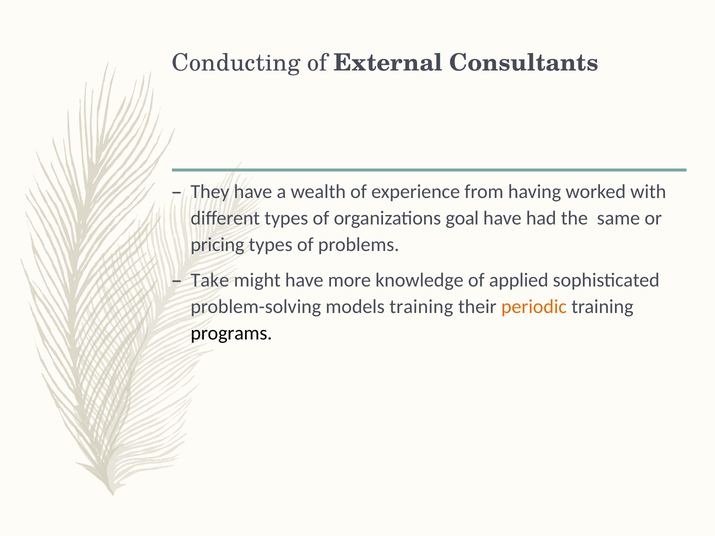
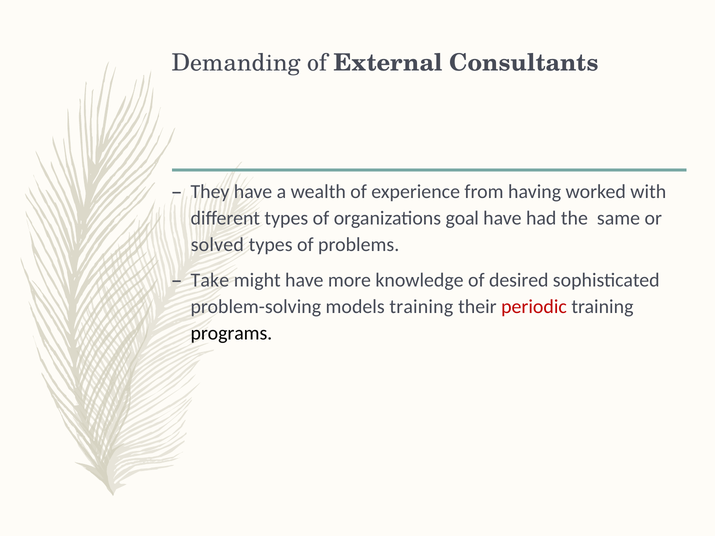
Conducting: Conducting -> Demanding
pricing: pricing -> solved
applied: applied -> desired
periodic colour: orange -> red
